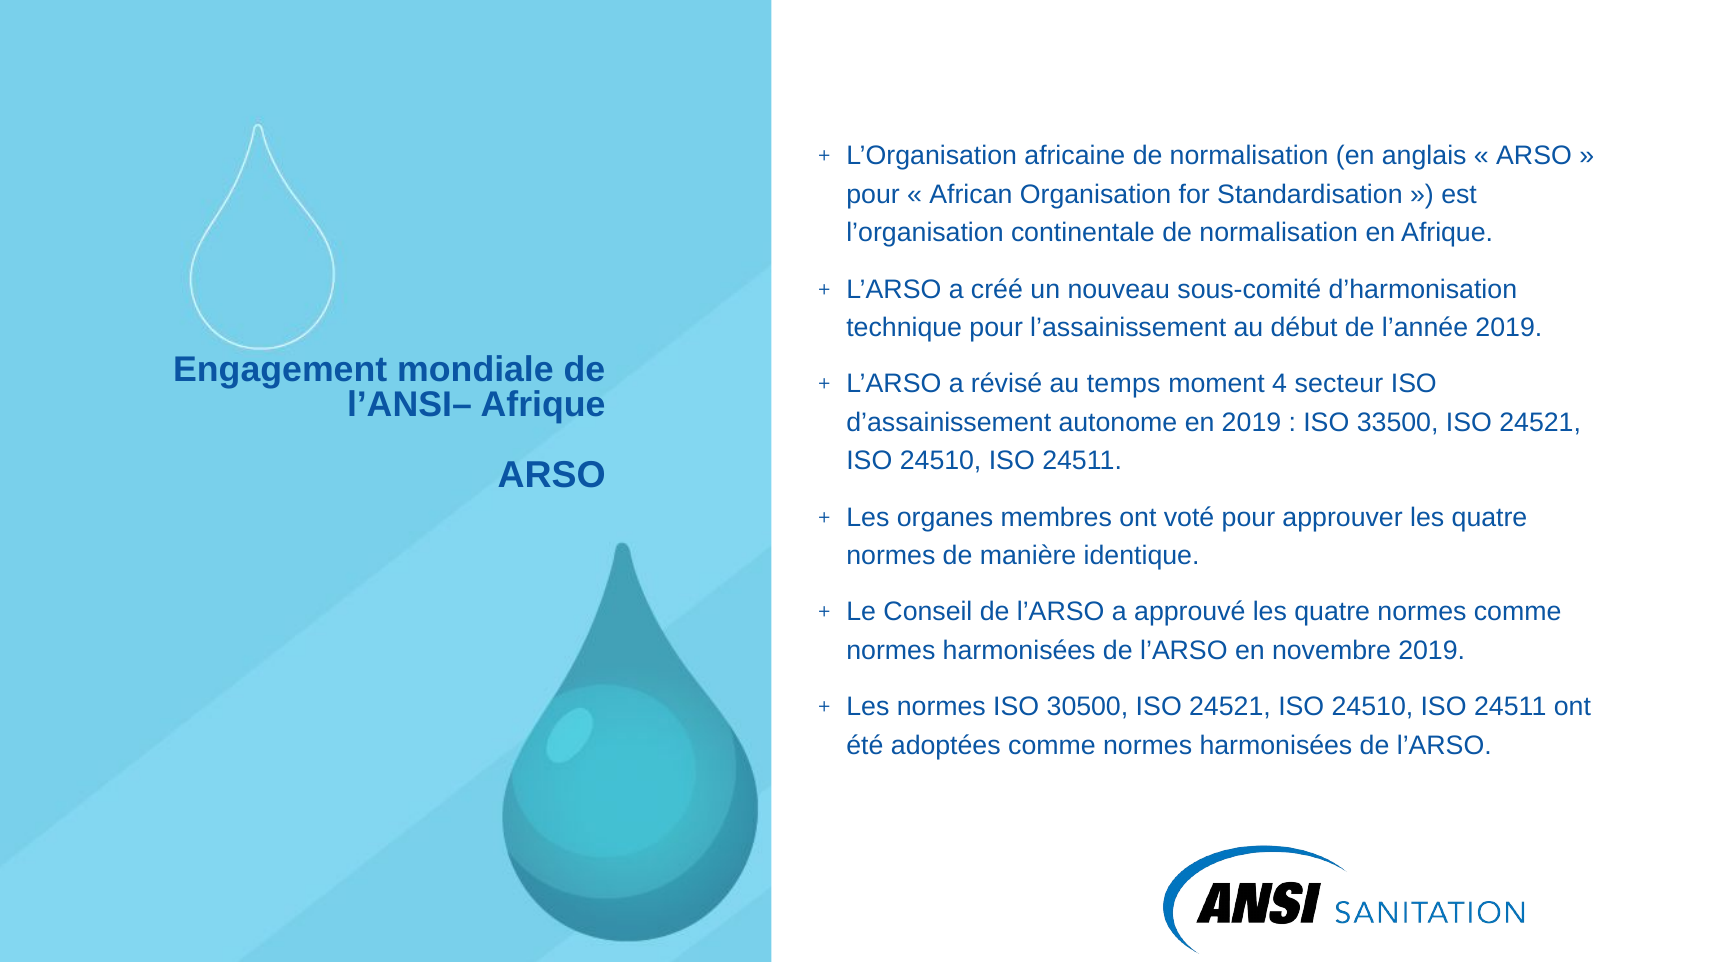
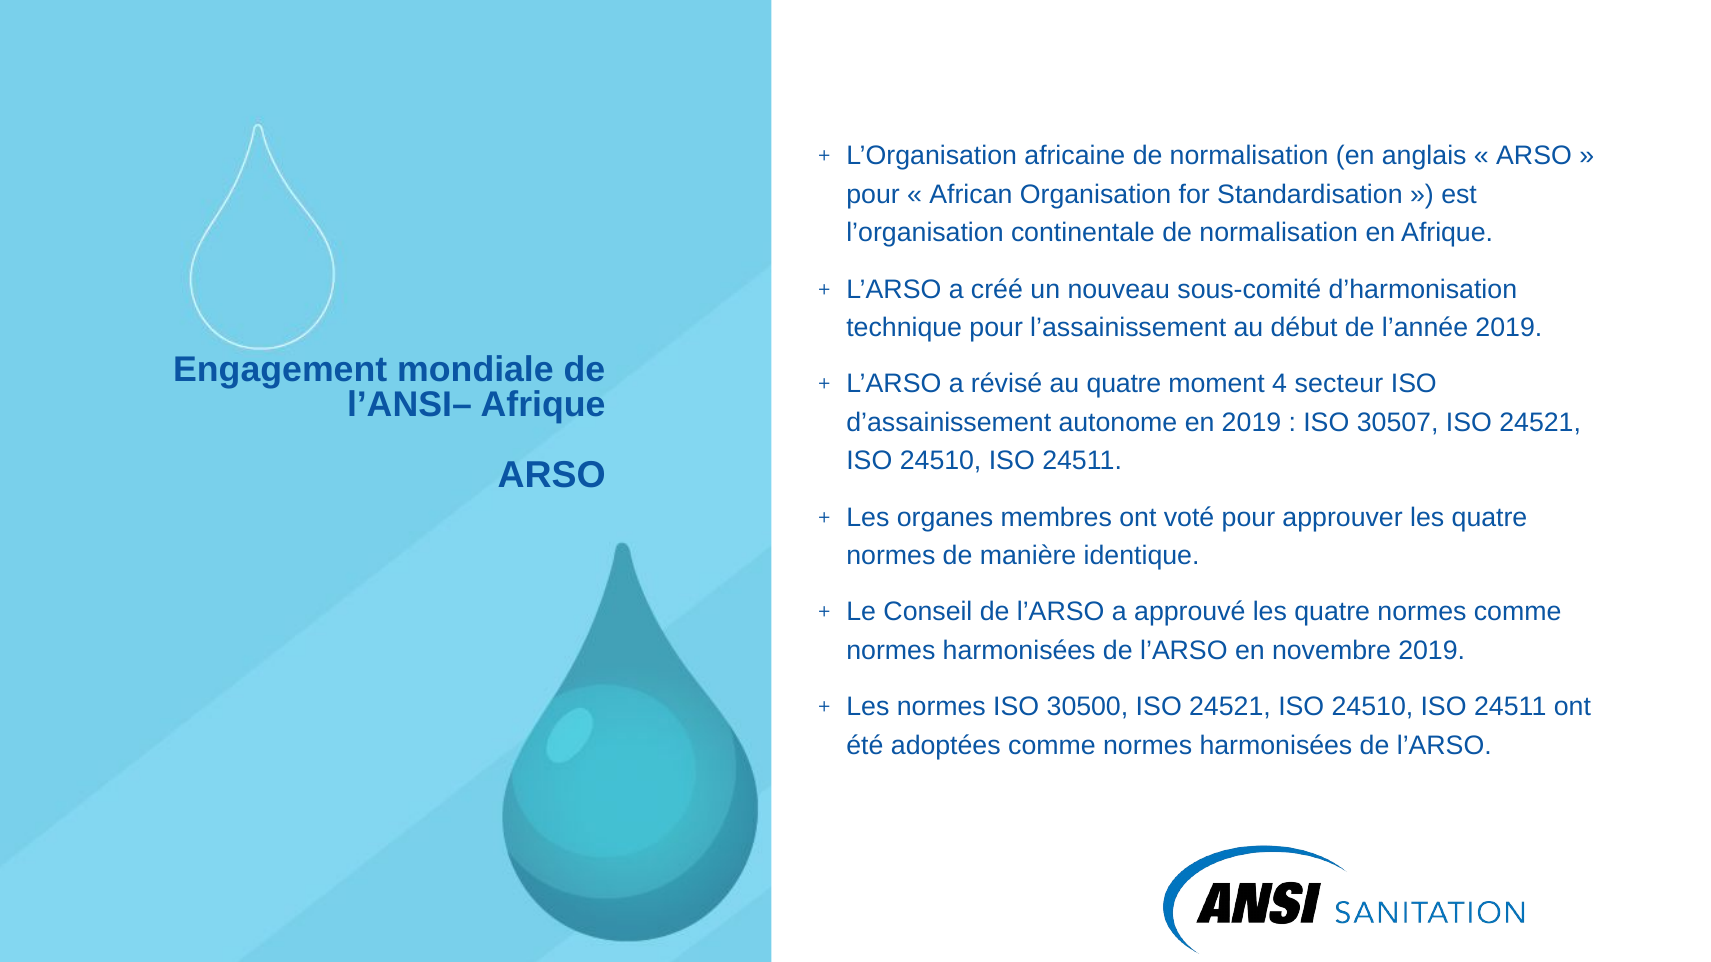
au temps: temps -> quatre
33500: 33500 -> 30507
